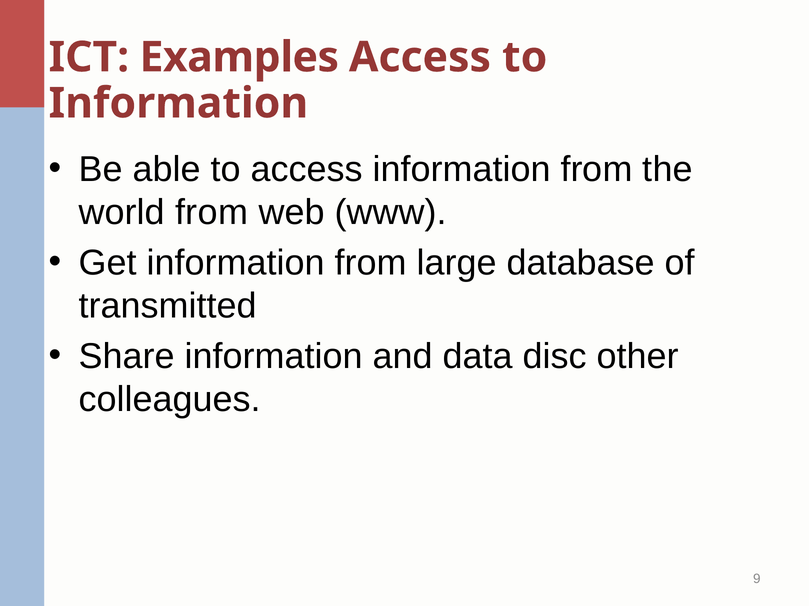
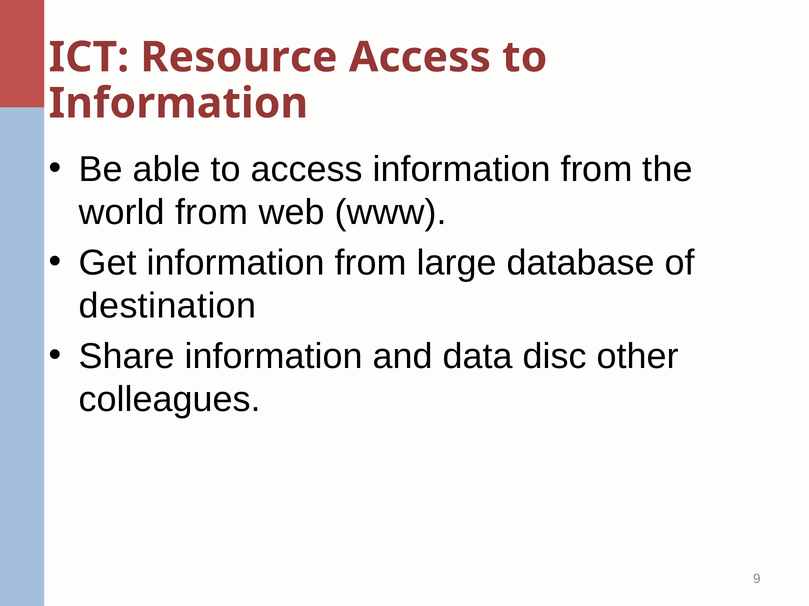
Examples: Examples -> Resource
transmitted: transmitted -> destination
